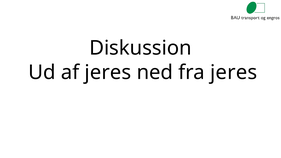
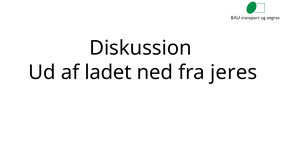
af jeres: jeres -> ladet
